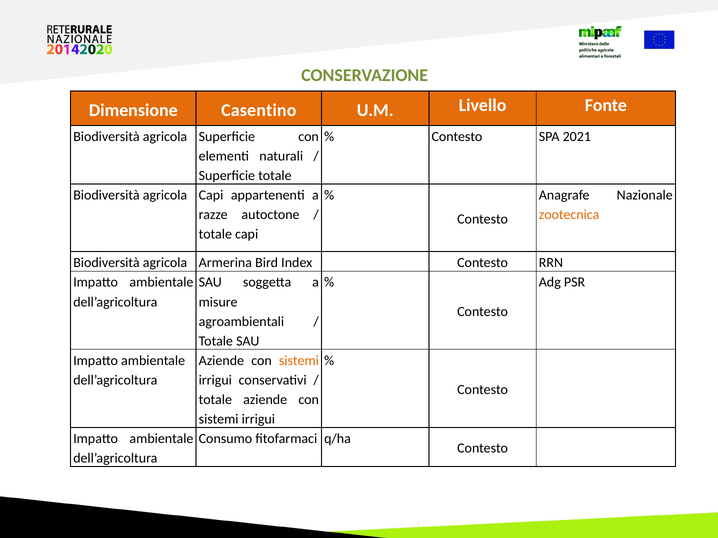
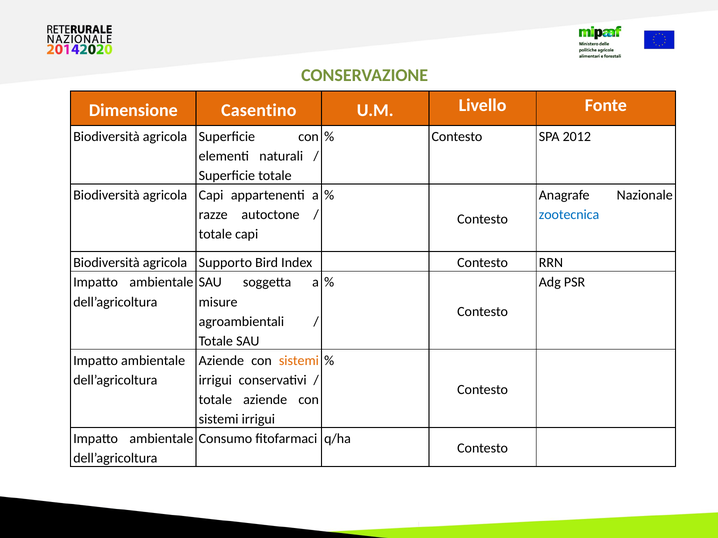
2021: 2021 -> 2012
zootecnica colour: orange -> blue
Armerina: Armerina -> Supporto
